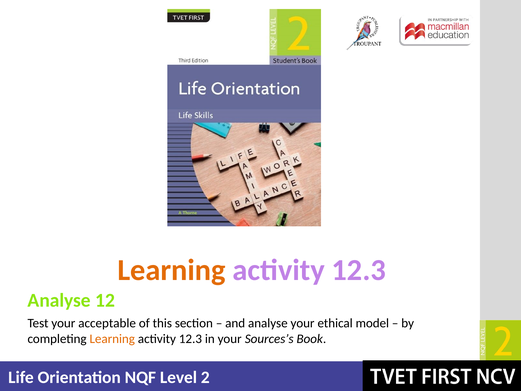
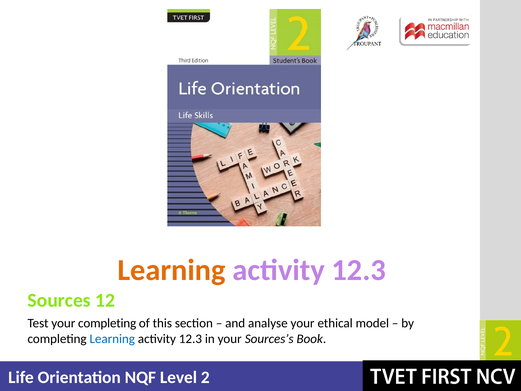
Analyse at (59, 300): Analyse -> Sources
your acceptable: acceptable -> completing
Learning at (112, 339) colour: orange -> blue
